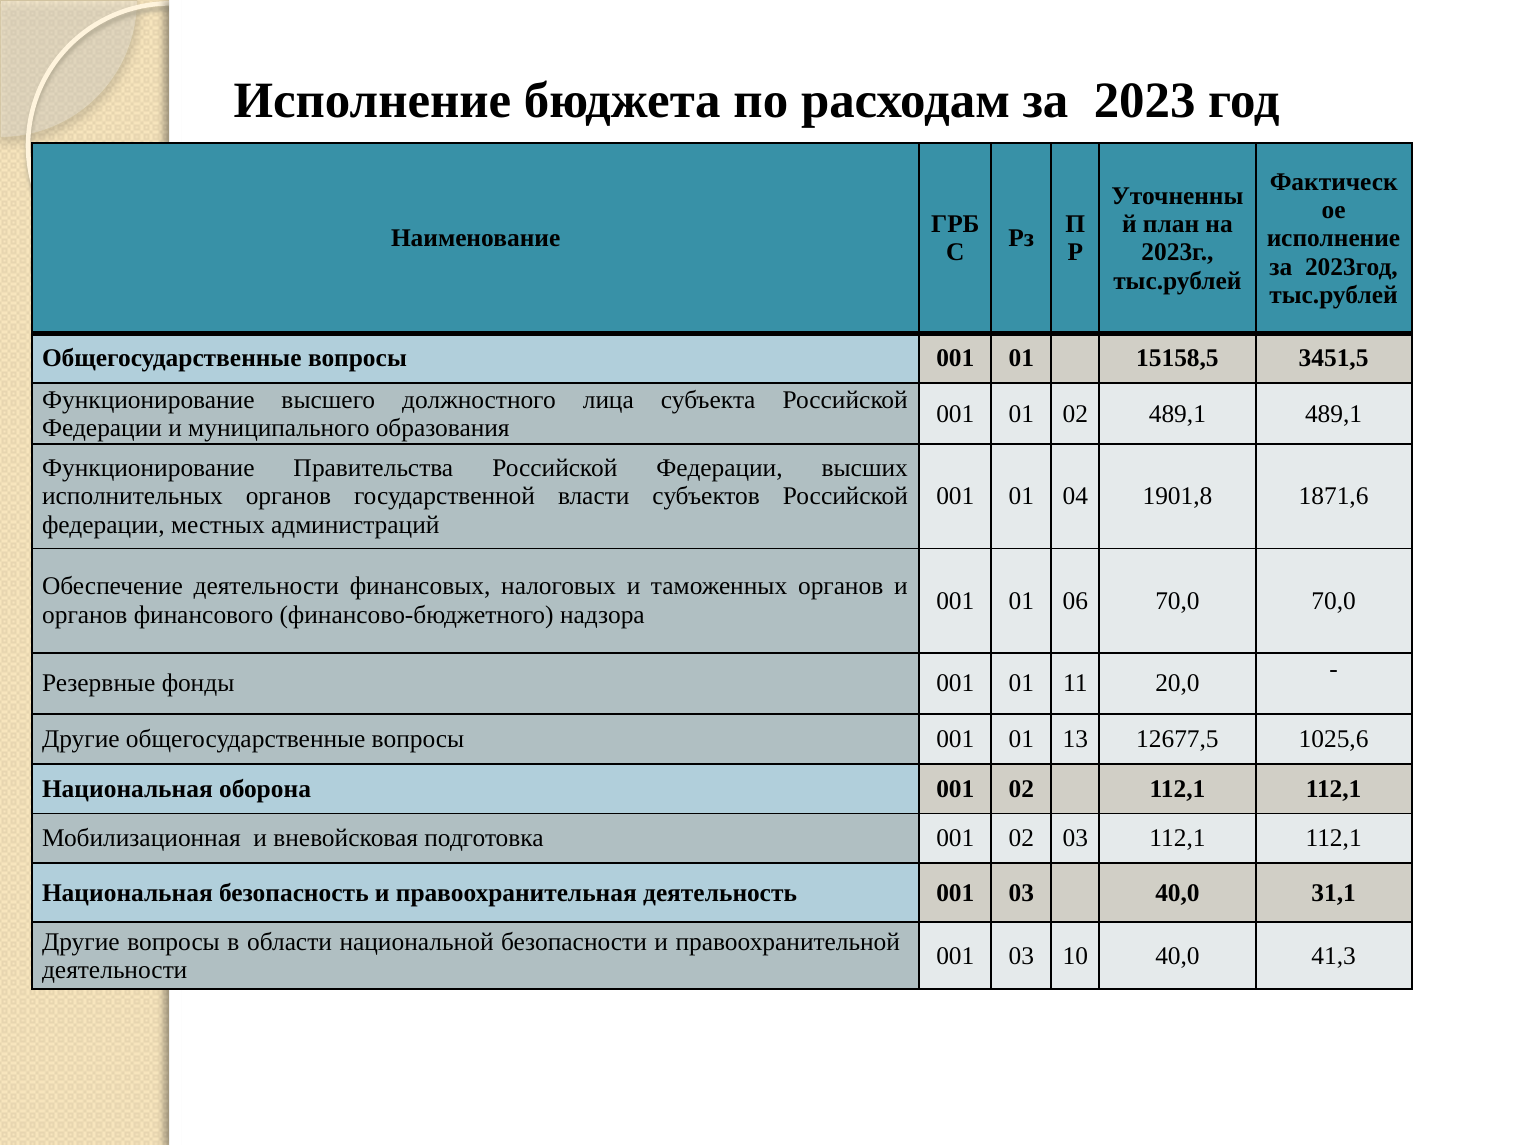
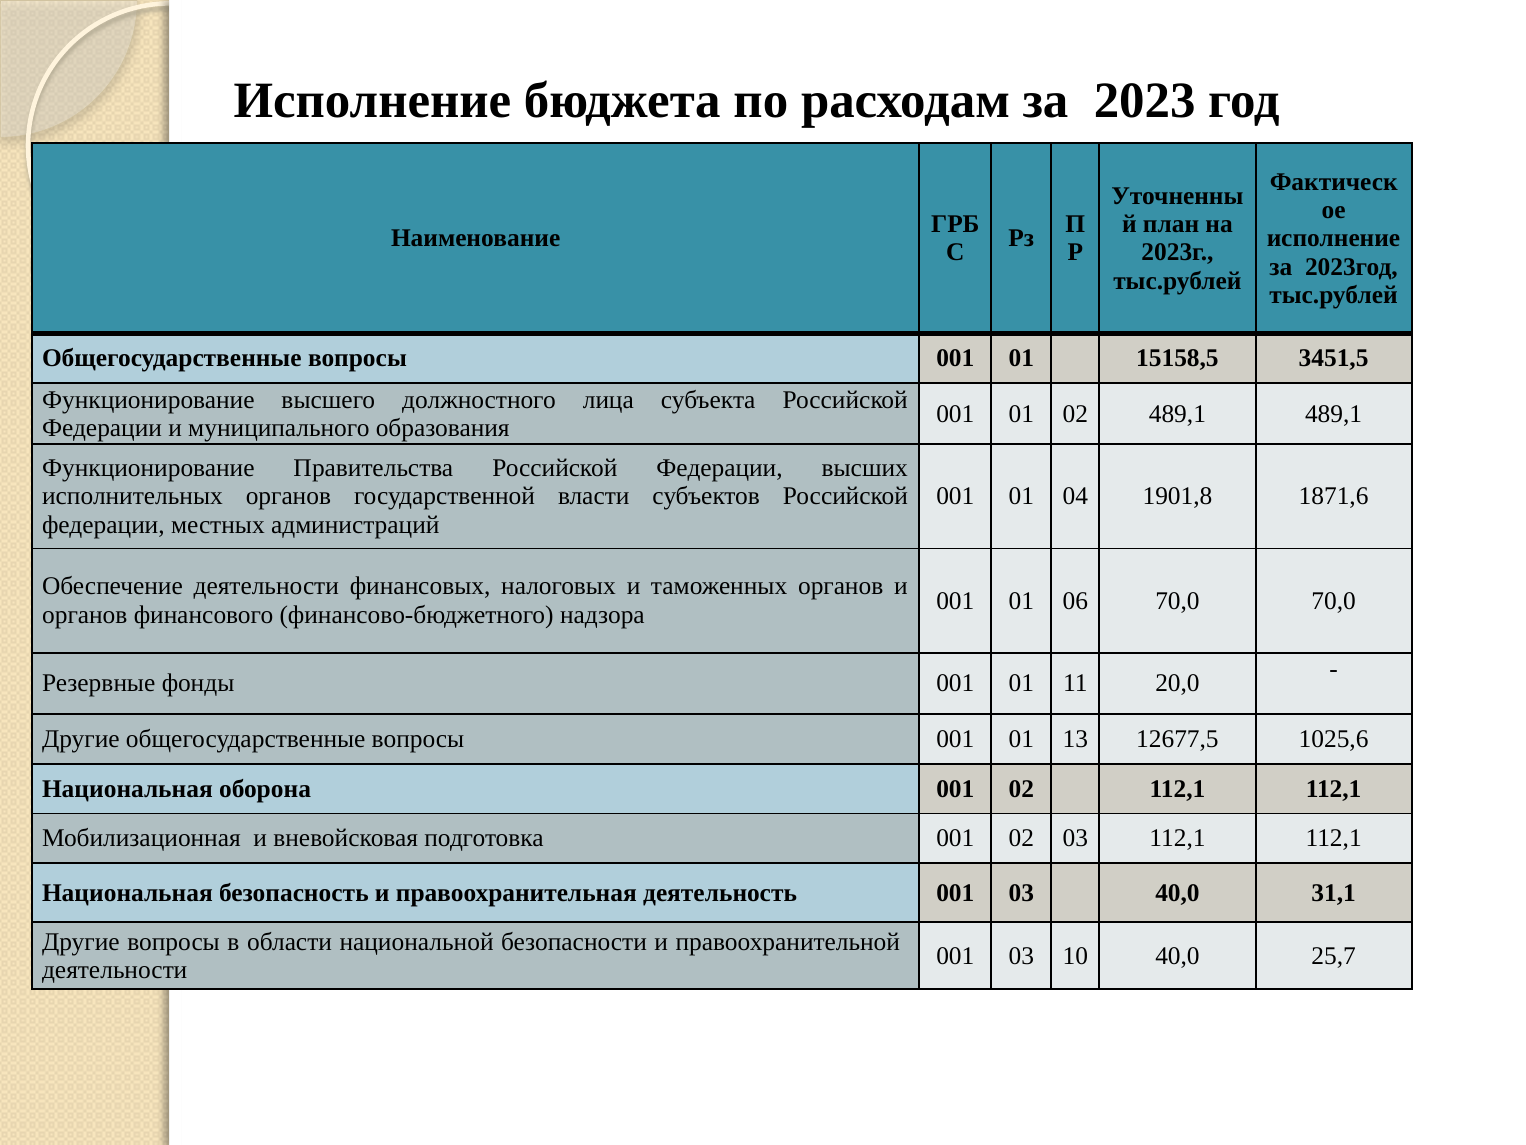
41,3: 41,3 -> 25,7
